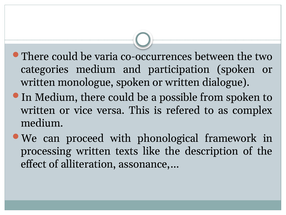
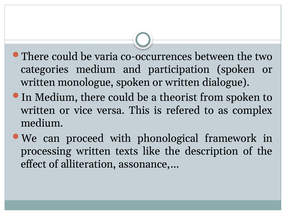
possible: possible -> theorist
